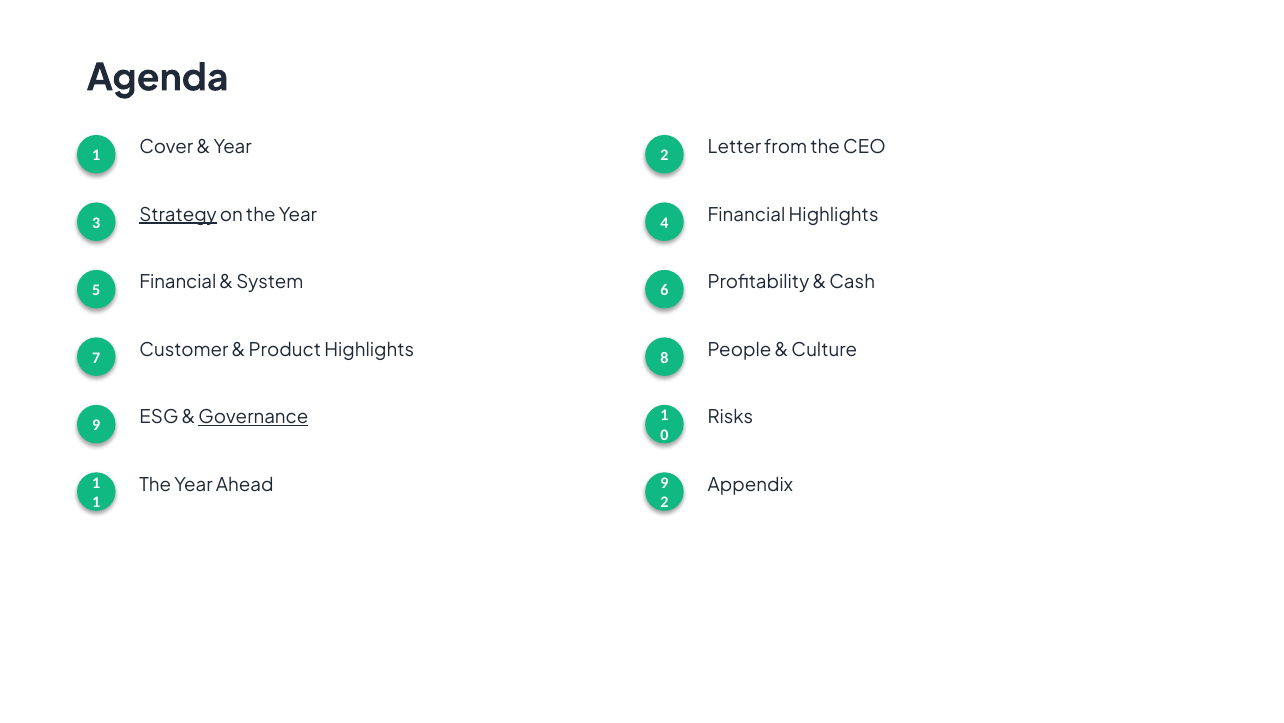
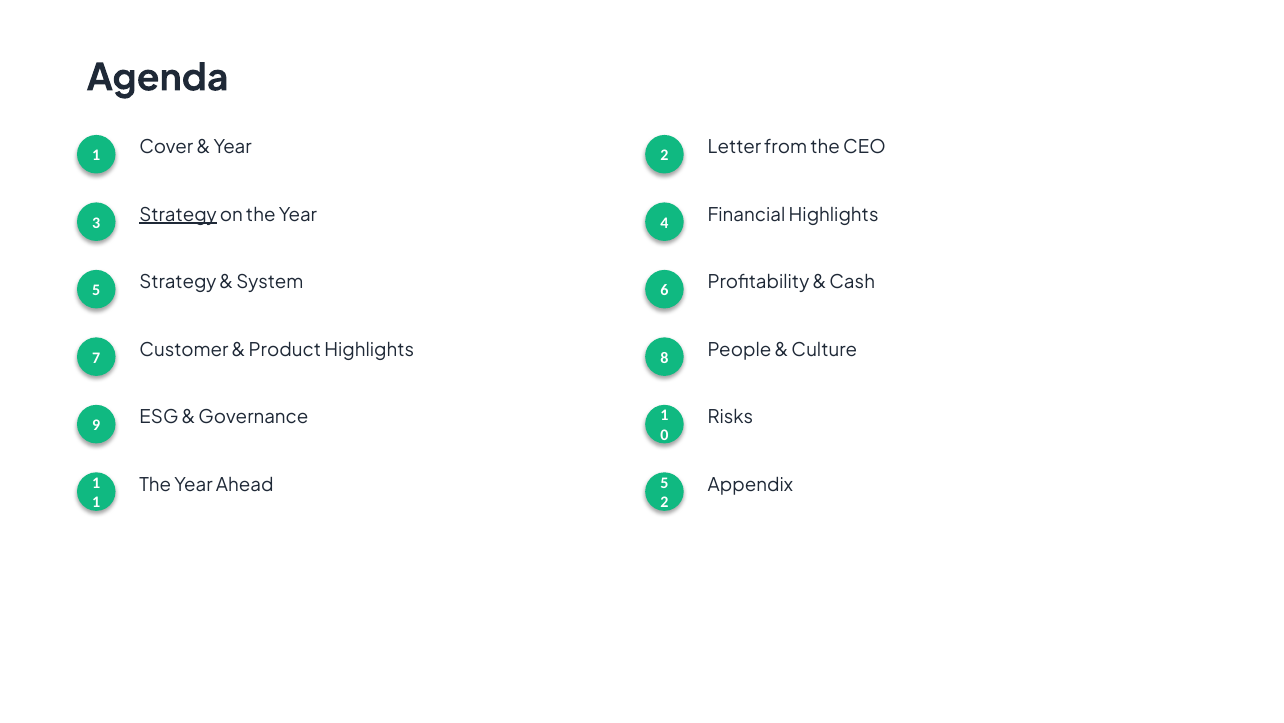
5 Financial: Financial -> Strategy
Governance underline: present -> none
Ahead 9: 9 -> 5
